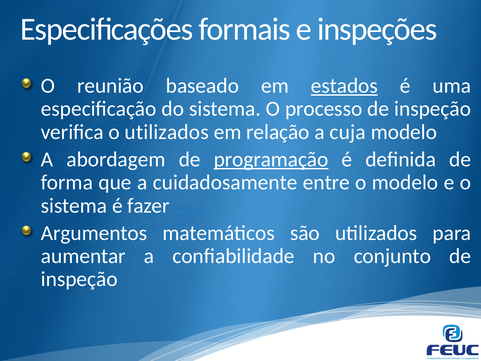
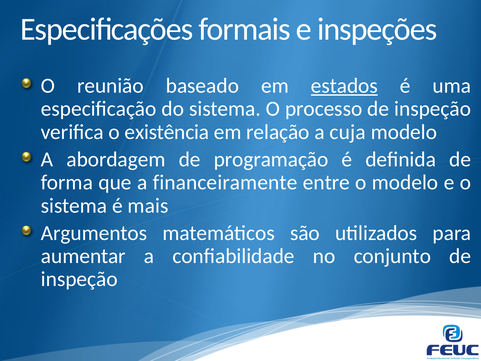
o utilizados: utilizados -> existência
programação underline: present -> none
cuidadosamente: cuidadosamente -> financeiramente
fazer: fazer -> mais
